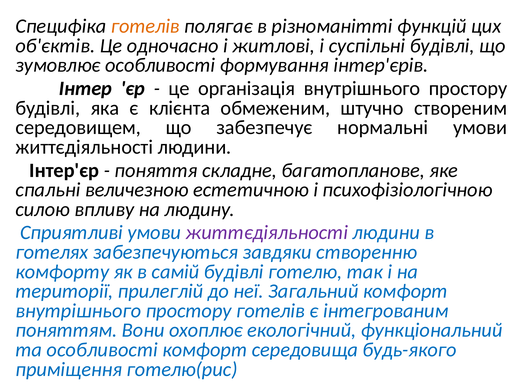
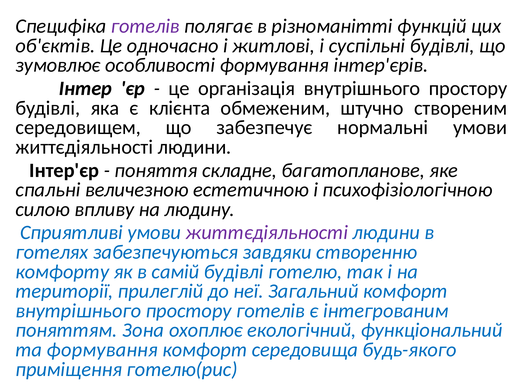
готелів at (145, 26) colour: orange -> purple
Вони: Вони -> Зона
та особливості: особливості -> формування
